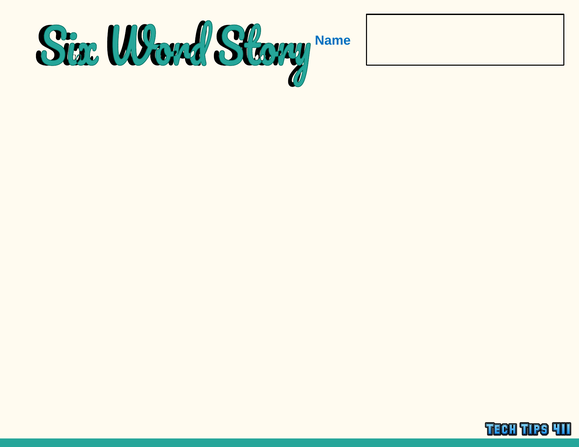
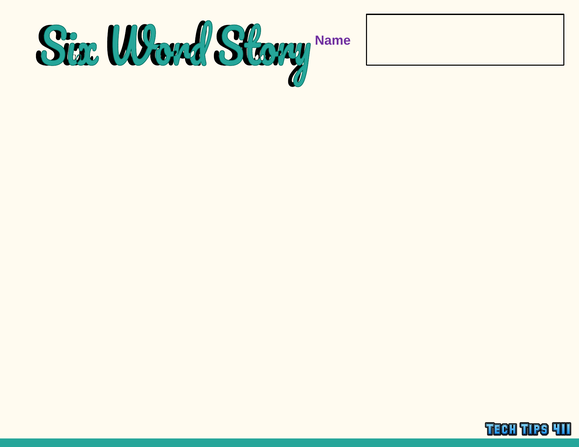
Name colour: blue -> purple
